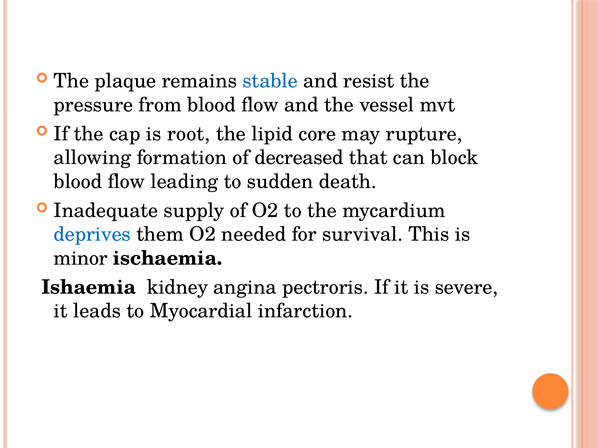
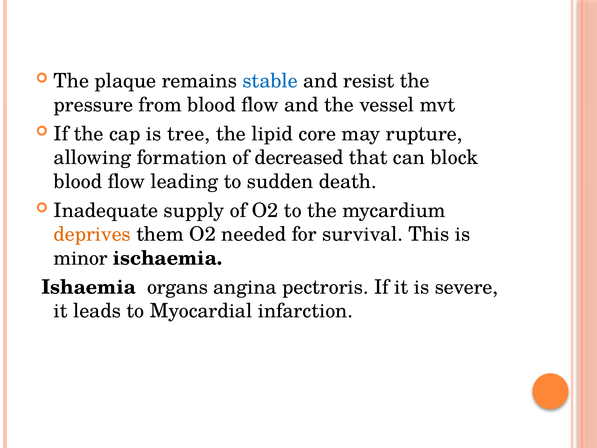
root: root -> tree
deprives colour: blue -> orange
kidney: kidney -> organs
